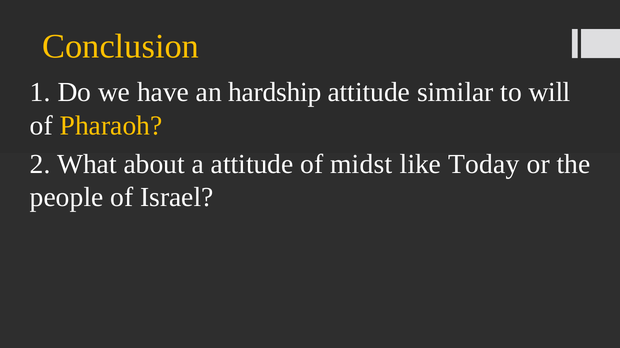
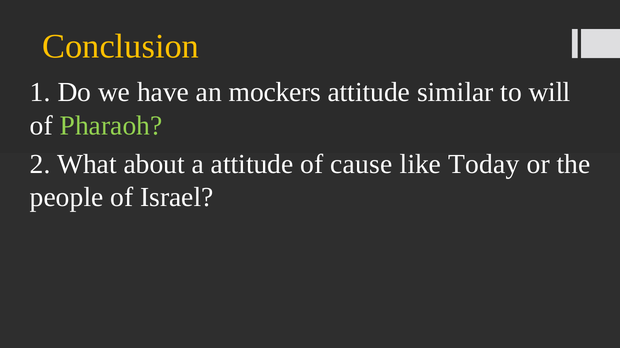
hardship: hardship -> mockers
Pharaoh colour: yellow -> light green
midst: midst -> cause
